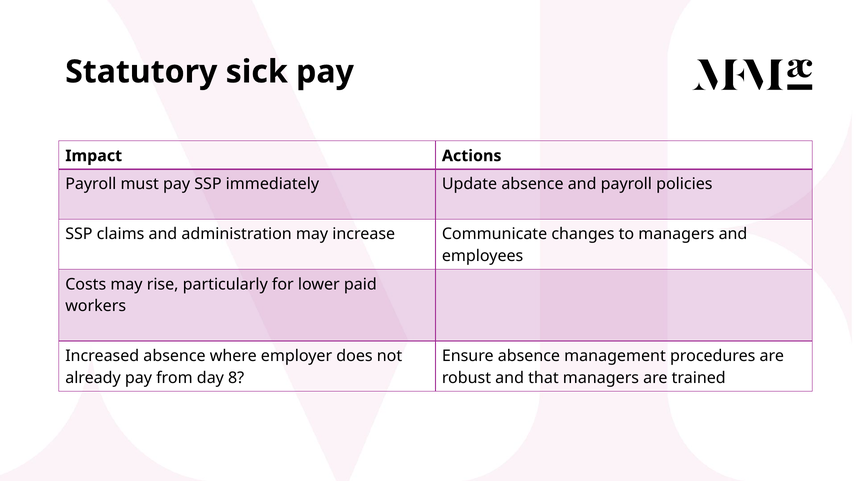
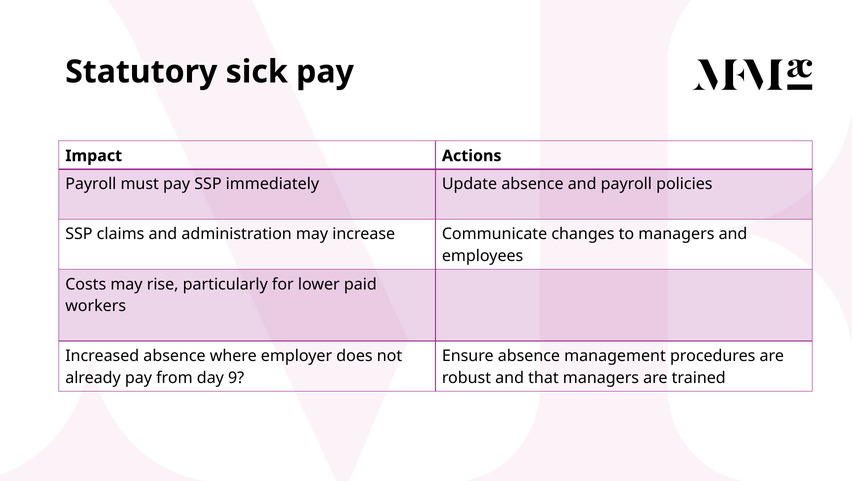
8: 8 -> 9
